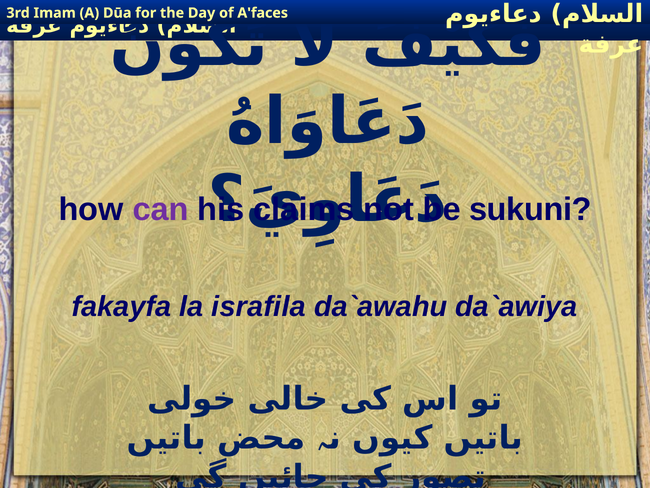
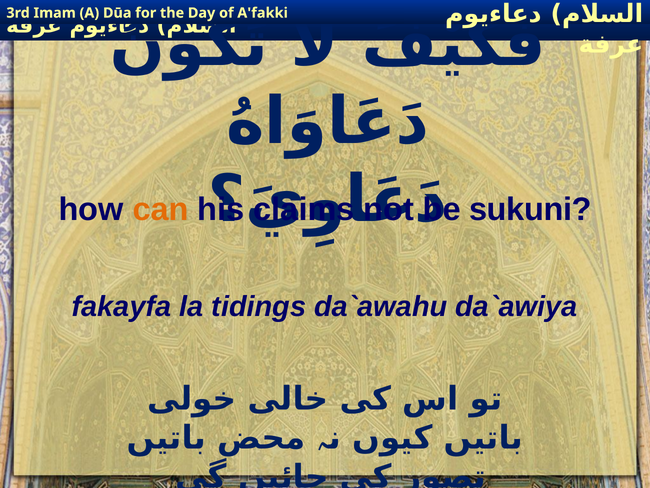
A'faces: A'faces -> A'fakki
can colour: purple -> orange
israfila: israfila -> tidings
